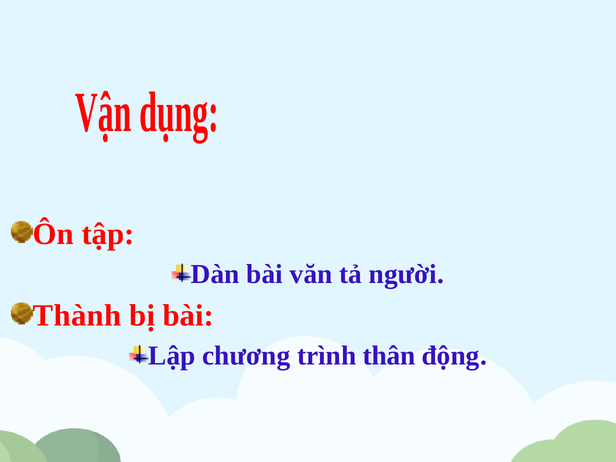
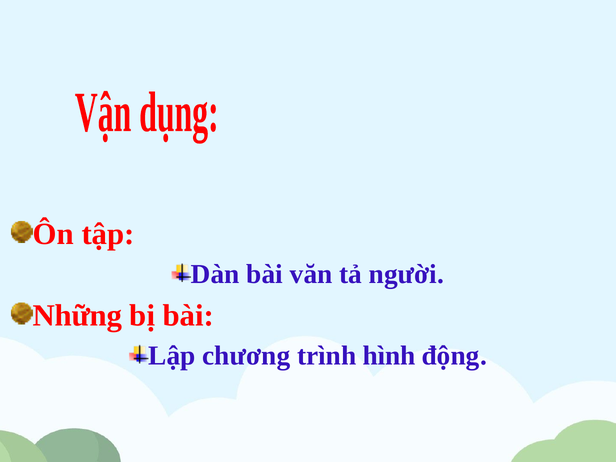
Thành: Thành -> Những
thân: thân -> hình
